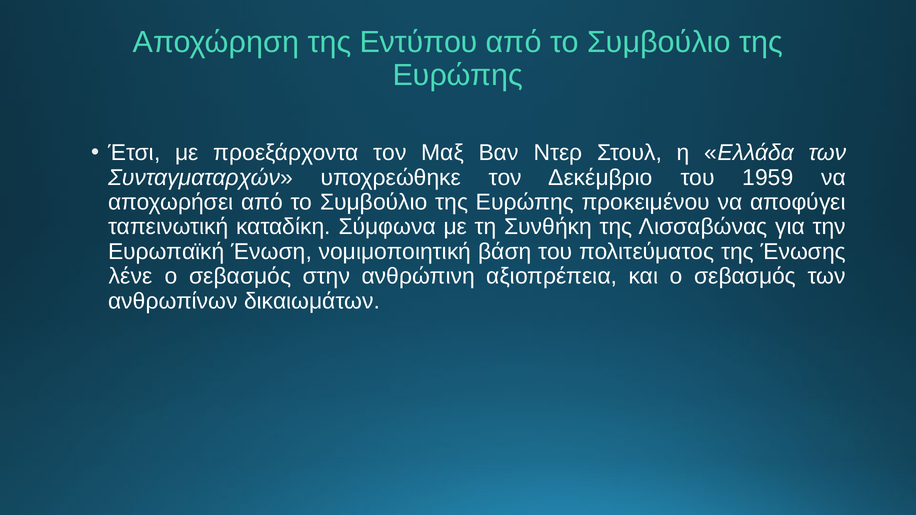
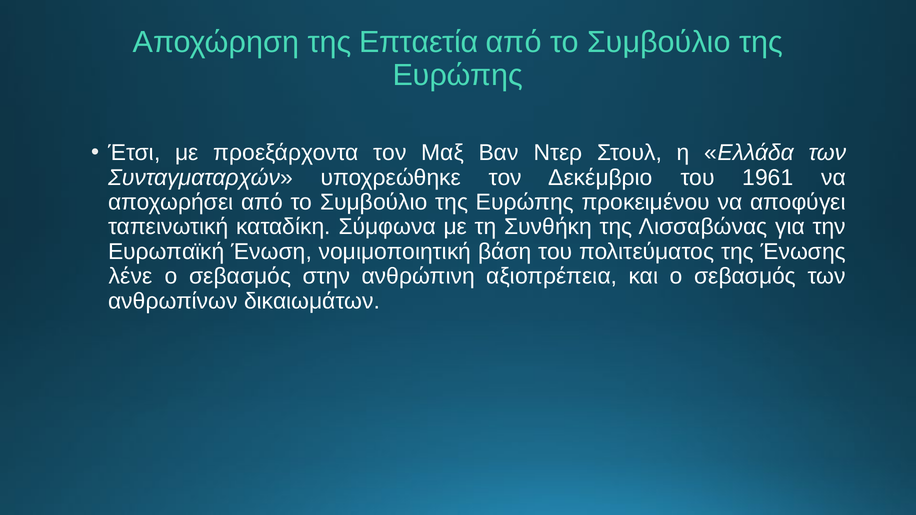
Εντύπου: Εντύπου -> Επταετία
1959: 1959 -> 1961
